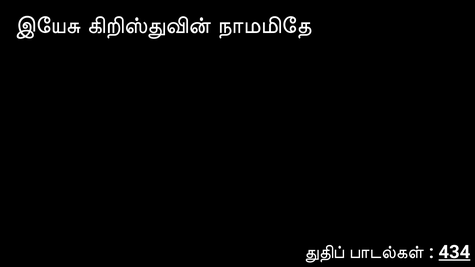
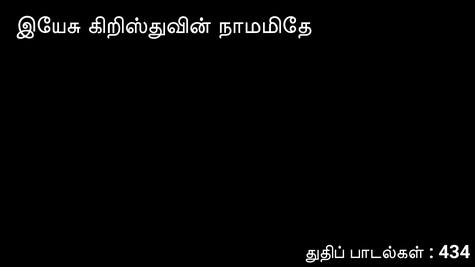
434 underline: present -> none
